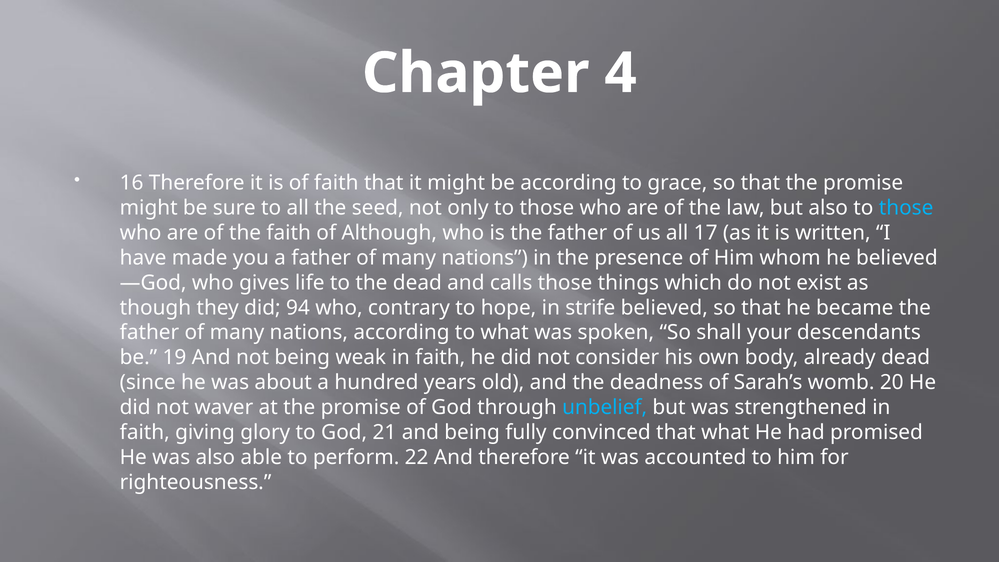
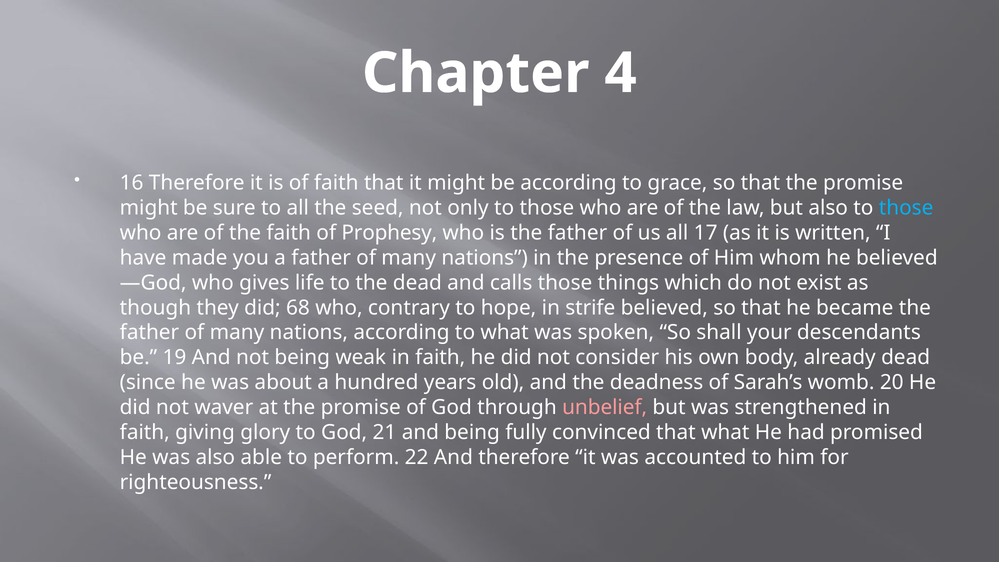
Although: Although -> Prophesy
94: 94 -> 68
unbelief colour: light blue -> pink
